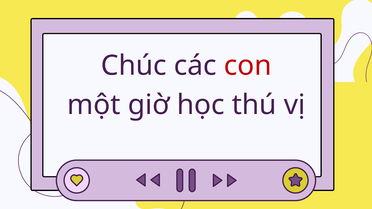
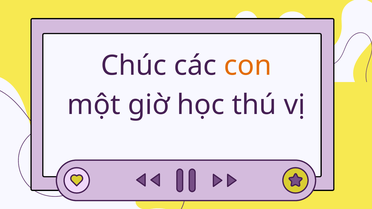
con colour: red -> orange
